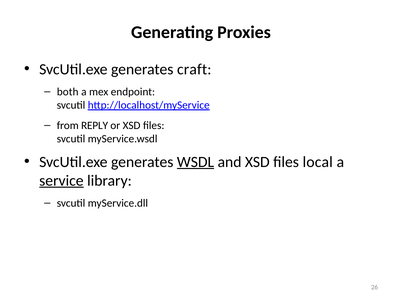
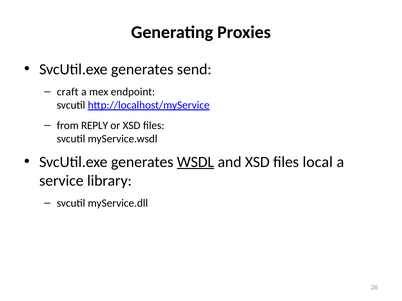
craft: craft -> send
both: both -> craft
service underline: present -> none
